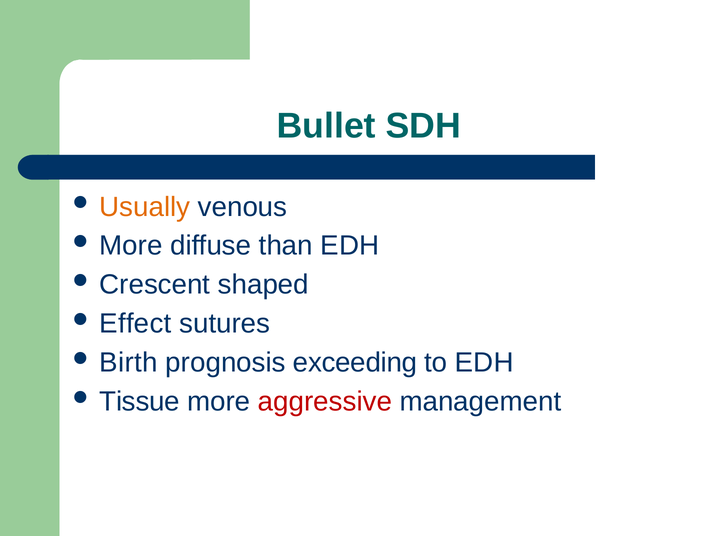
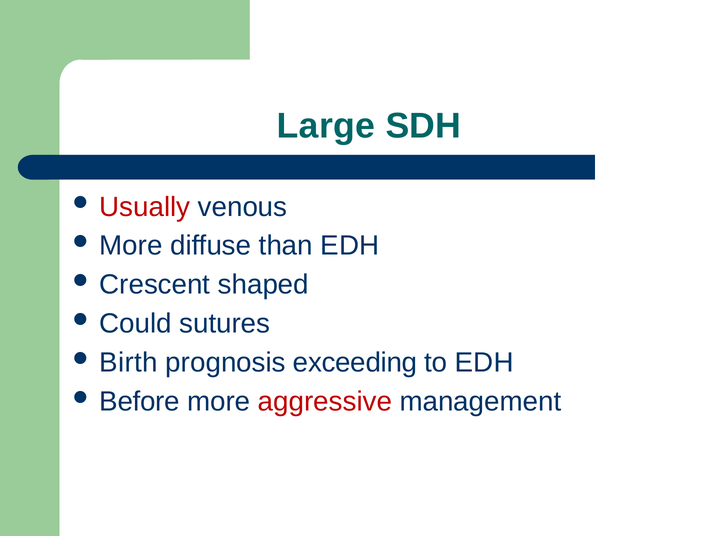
Bullet: Bullet -> Large
Usually colour: orange -> red
Effect: Effect -> Could
Tissue: Tissue -> Before
